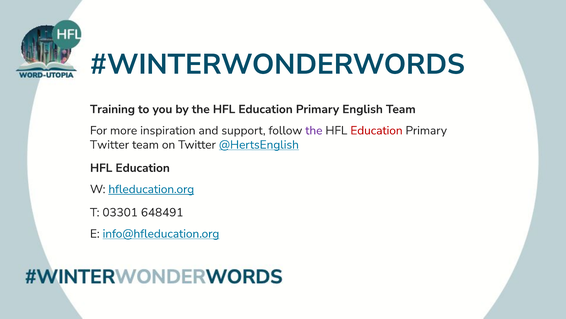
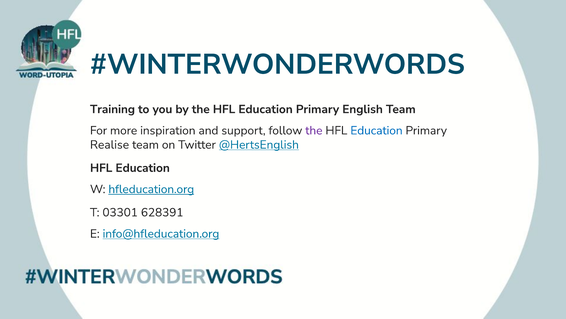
Education at (376, 130) colour: red -> blue
Twitter at (110, 144): Twitter -> Realise
648491: 648491 -> 628391
